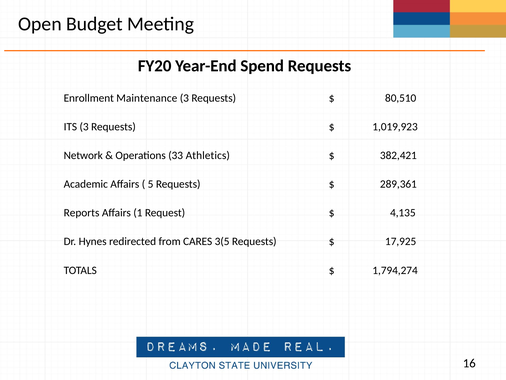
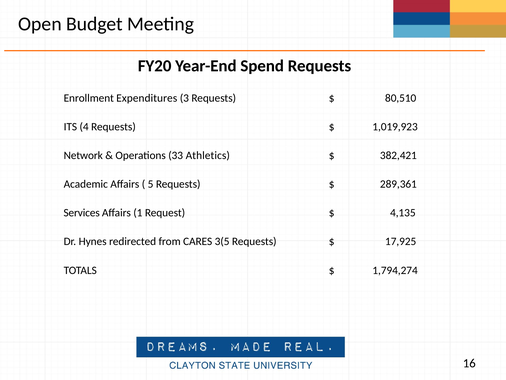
Maintenance: Maintenance -> Expenditures
ITS 3: 3 -> 4
Reports: Reports -> Services
